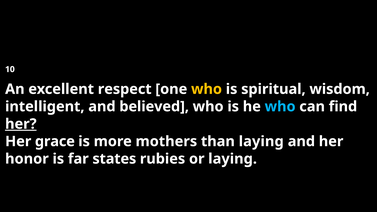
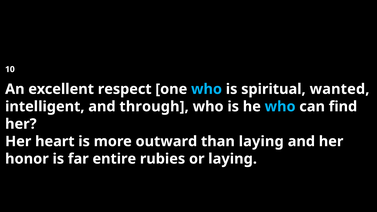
who at (207, 89) colour: yellow -> light blue
wisdom: wisdom -> wanted
believed: believed -> through
her at (21, 124) underline: present -> none
grace: grace -> heart
mothers: mothers -> outward
states: states -> entire
